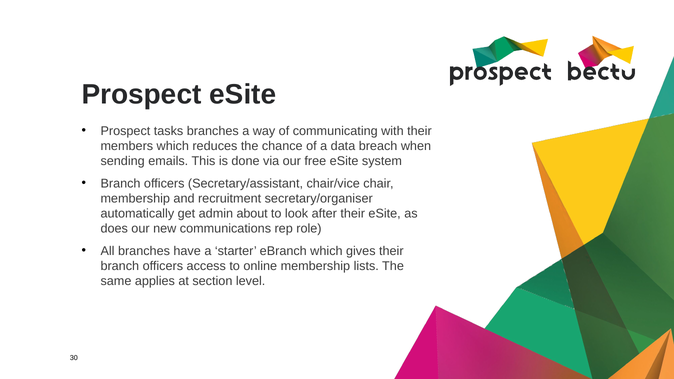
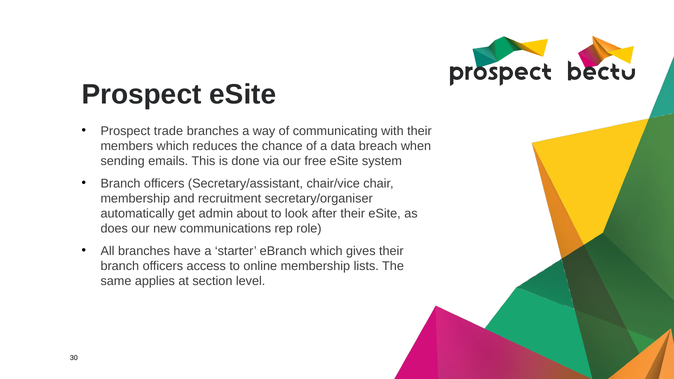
tasks: tasks -> trade
